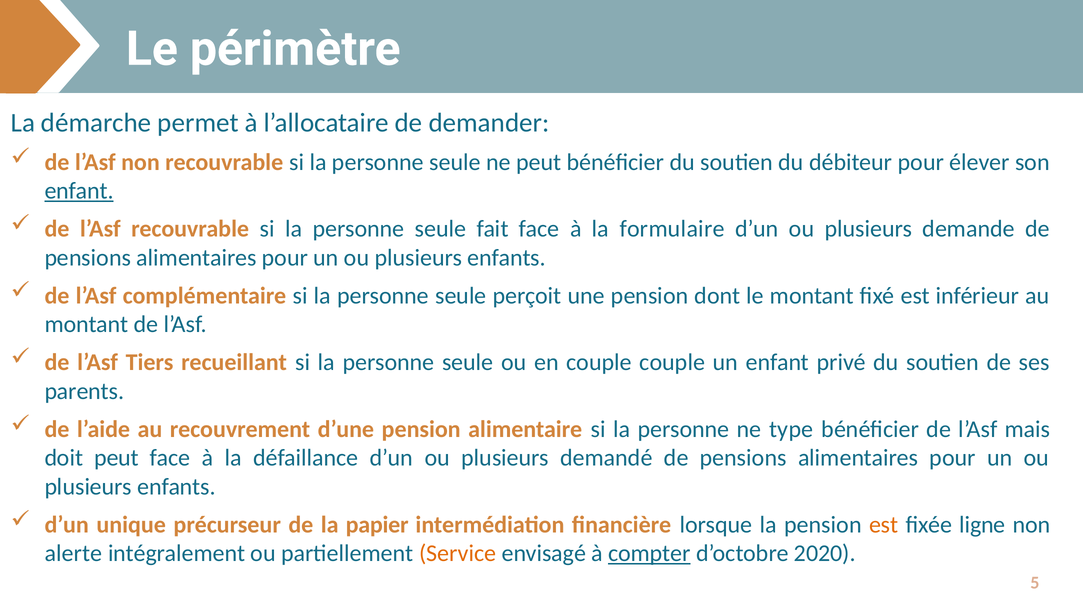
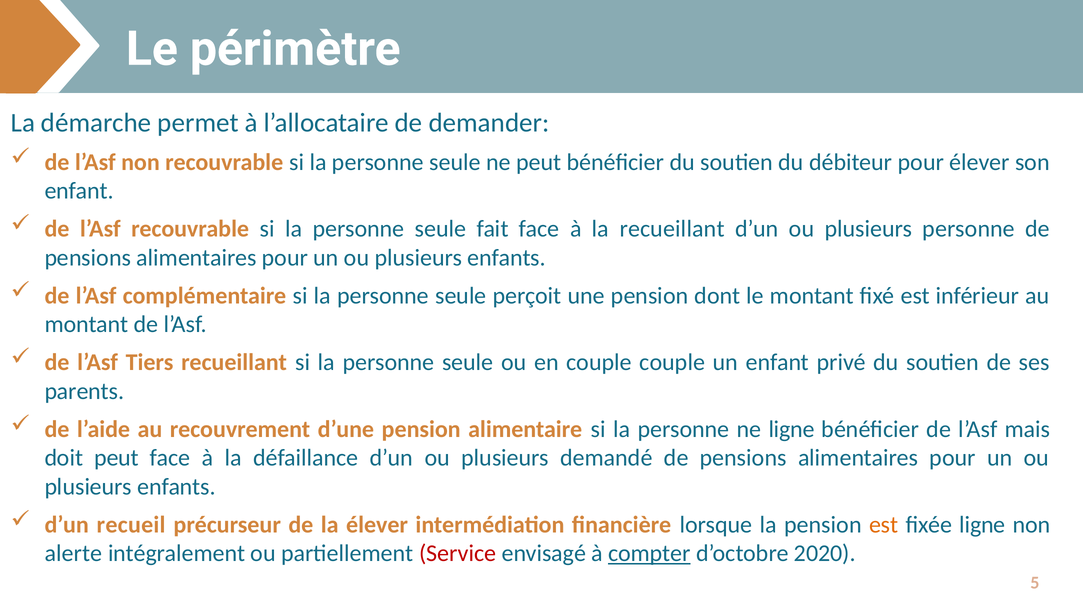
enfant at (79, 191) underline: present -> none
la formulaire: formulaire -> recueillant
plusieurs demande: demande -> personne
ne type: type -> ligne
unique: unique -> recueil
la papier: papier -> élever
Service colour: orange -> red
